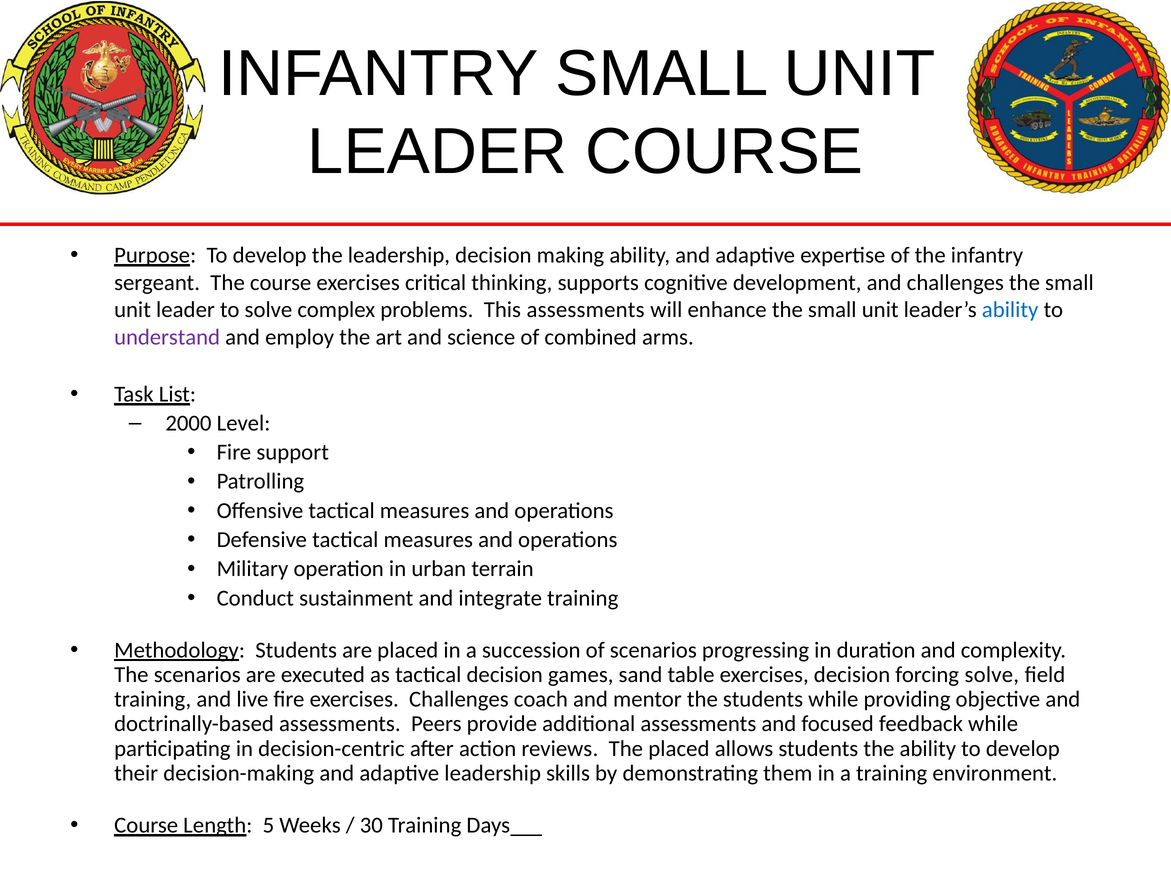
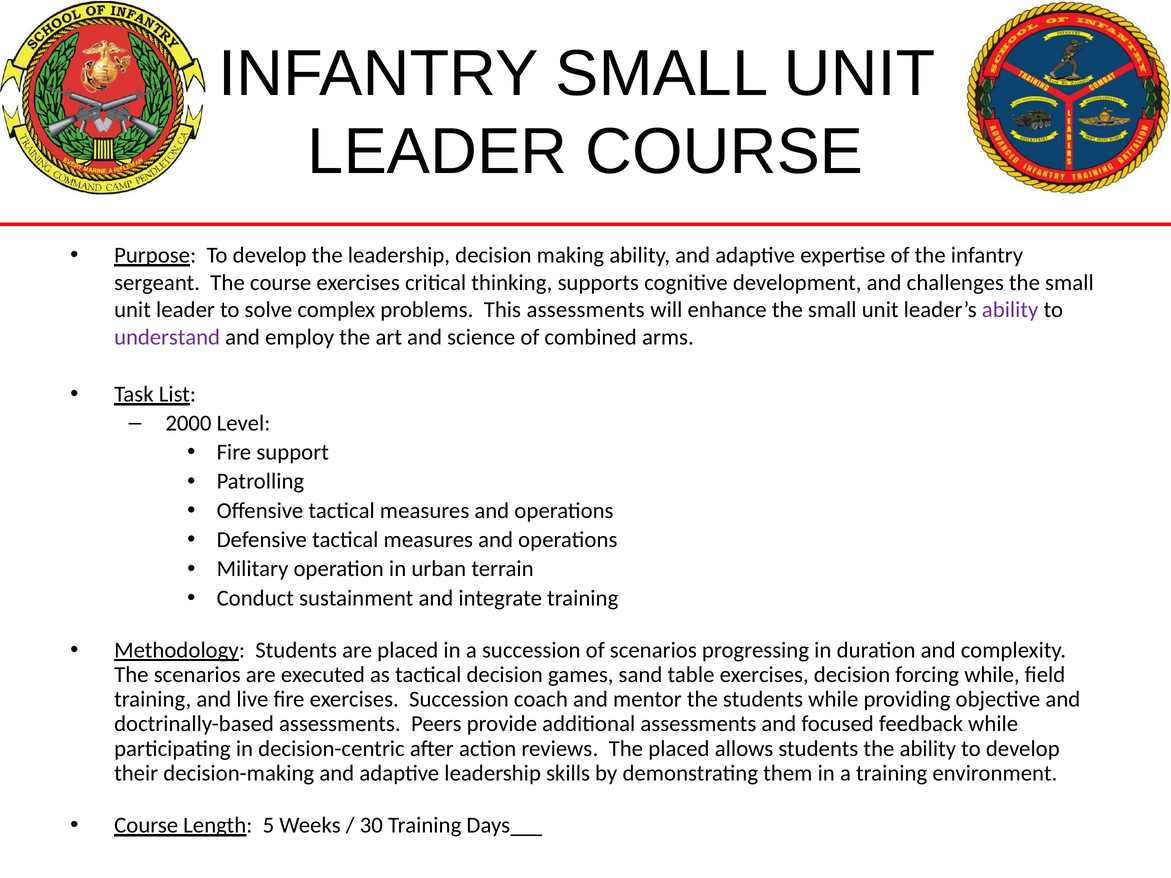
ability at (1010, 310) colour: blue -> purple
forcing solve: solve -> while
exercises Challenges: Challenges -> Succession
